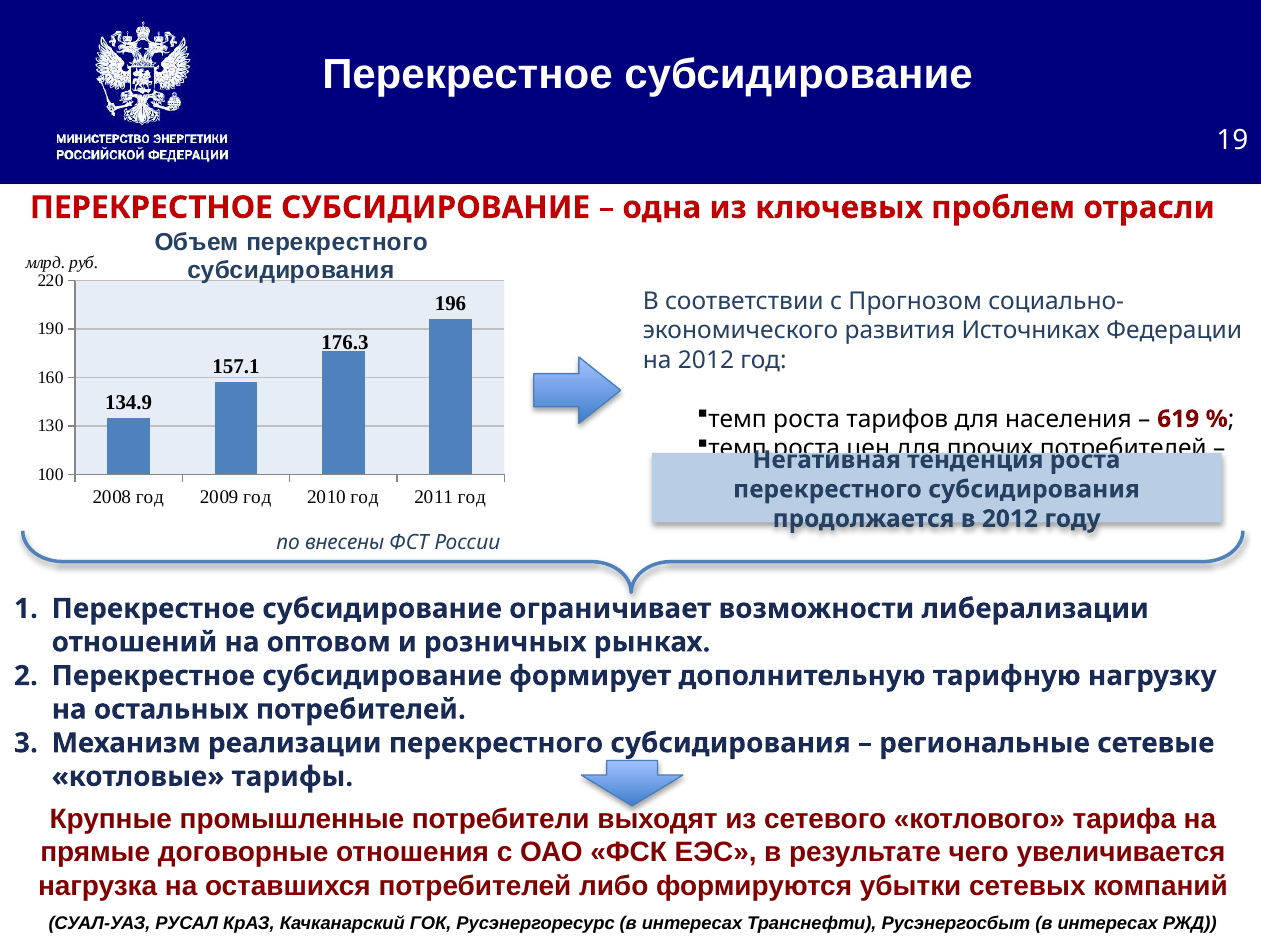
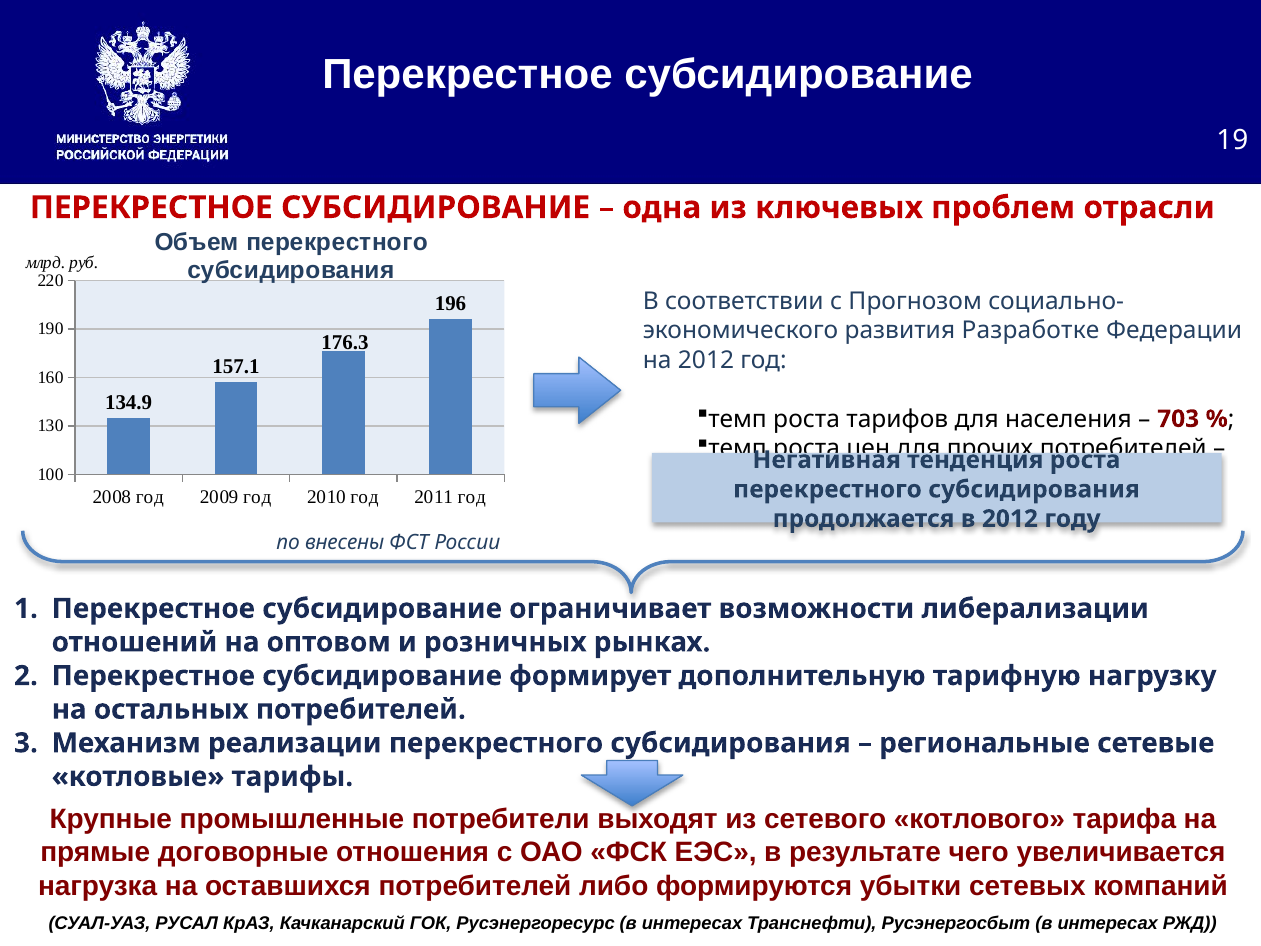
Источниках: Источниках -> Разработке
619: 619 -> 703
